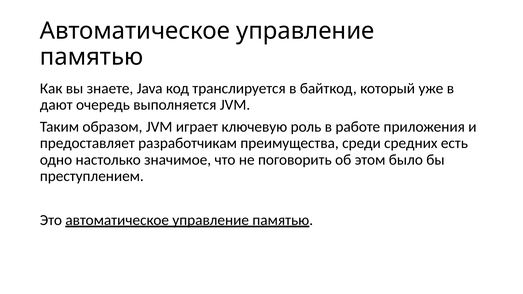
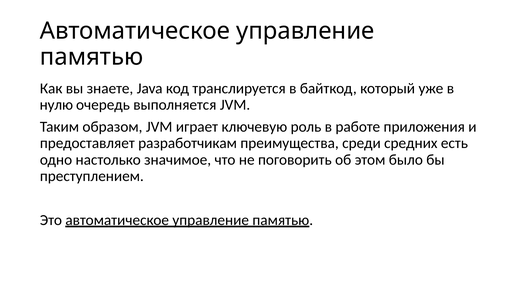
дают: дают -> нулю
